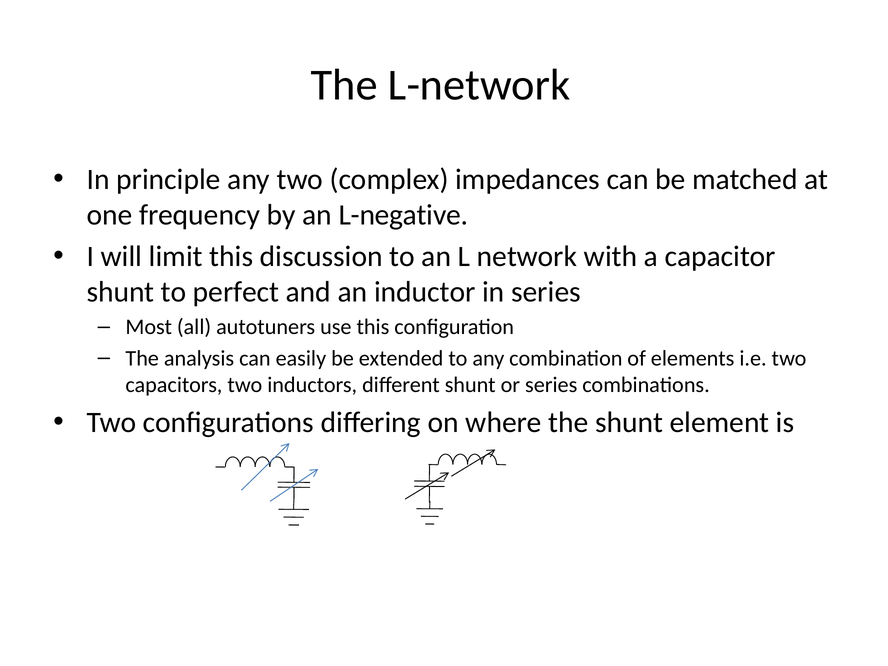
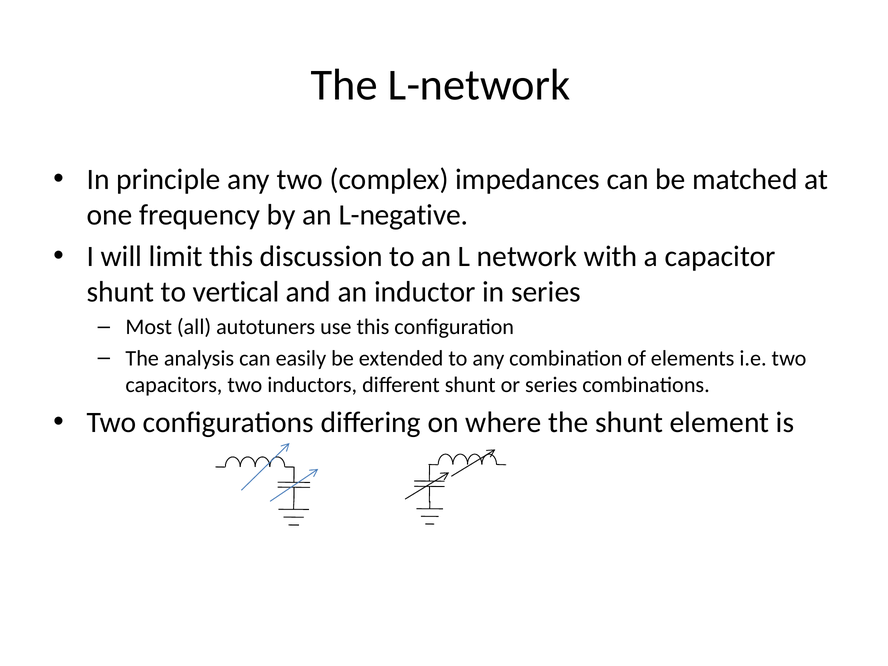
perfect: perfect -> vertical
